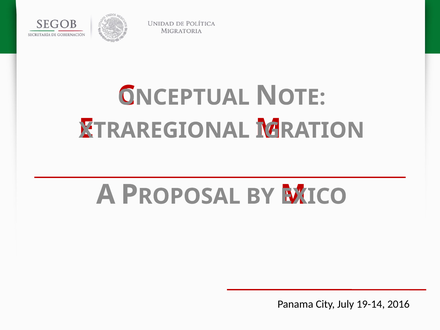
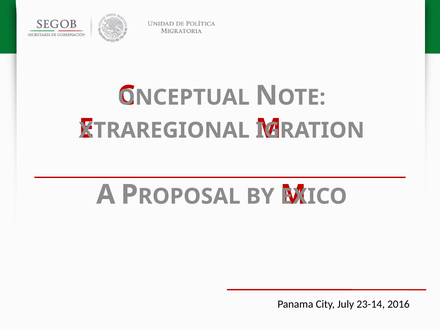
19-14: 19-14 -> 23-14
